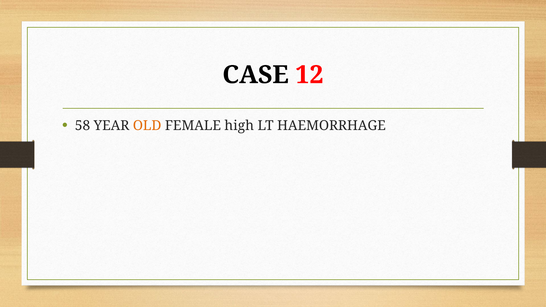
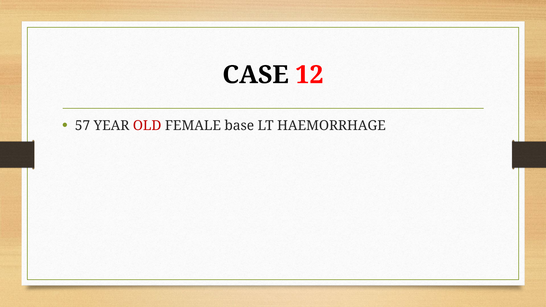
58: 58 -> 57
OLD colour: orange -> red
high: high -> base
